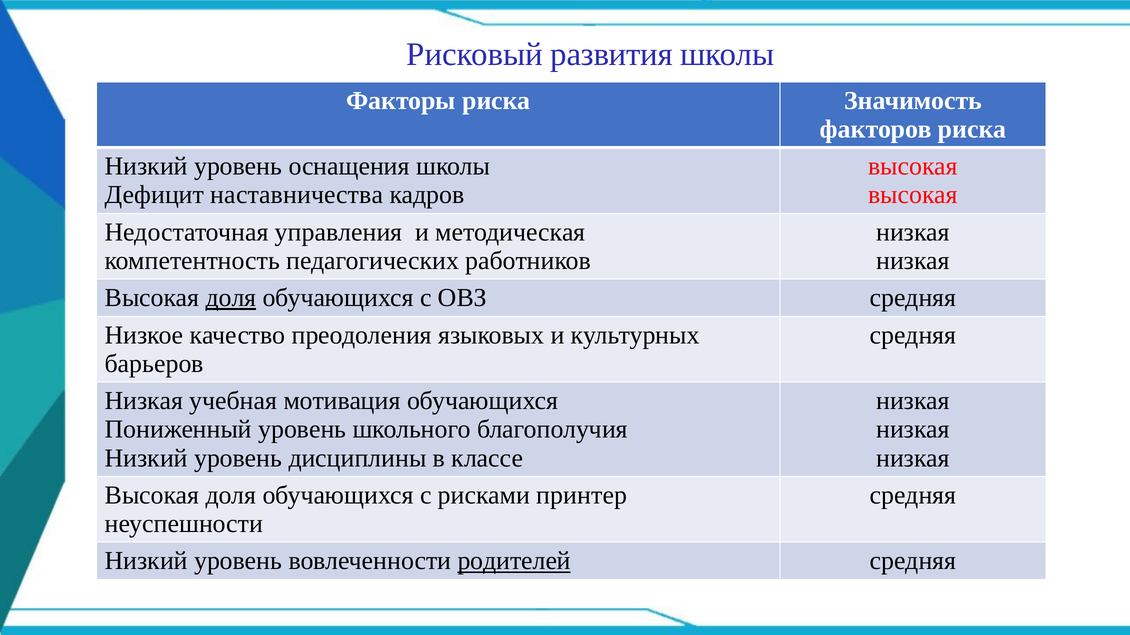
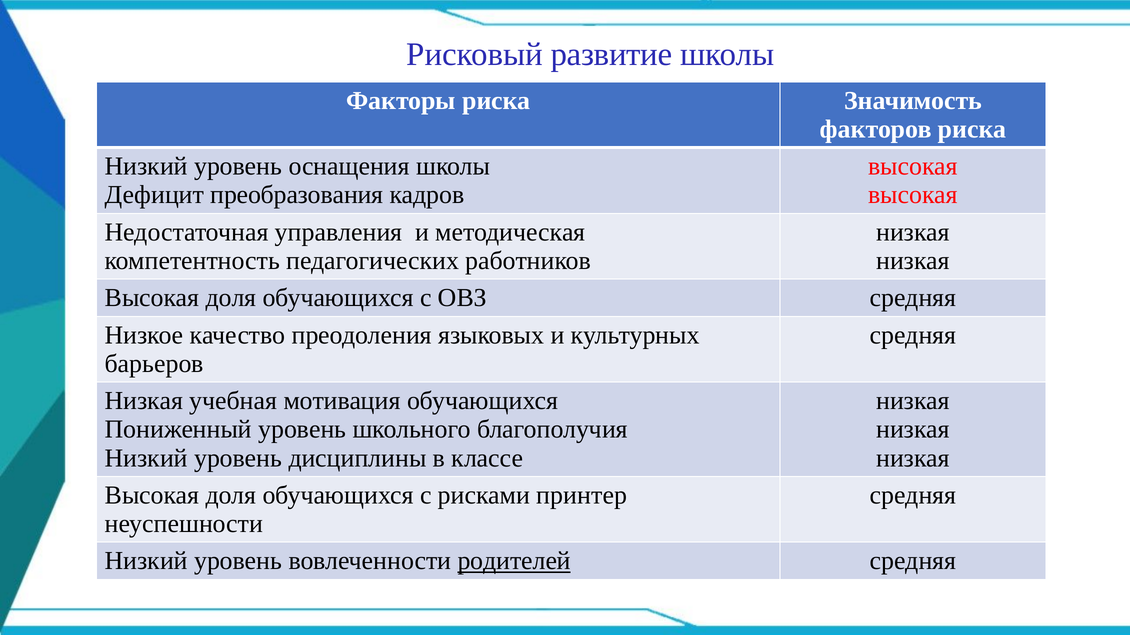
развития: развития -> развитие
наставничества: наставничества -> преобразования
доля at (231, 298) underline: present -> none
